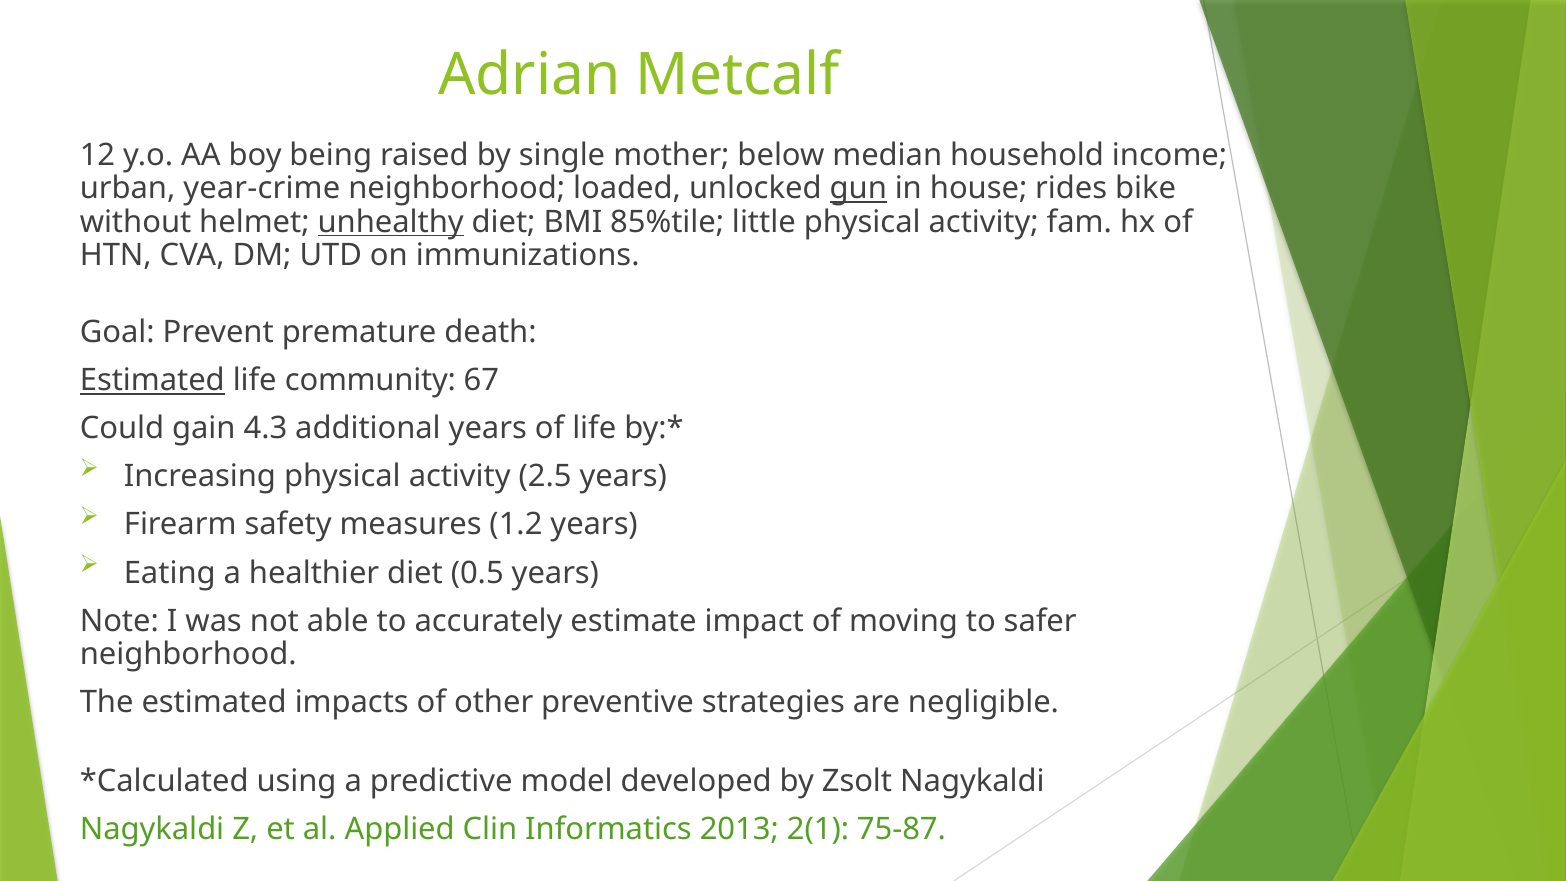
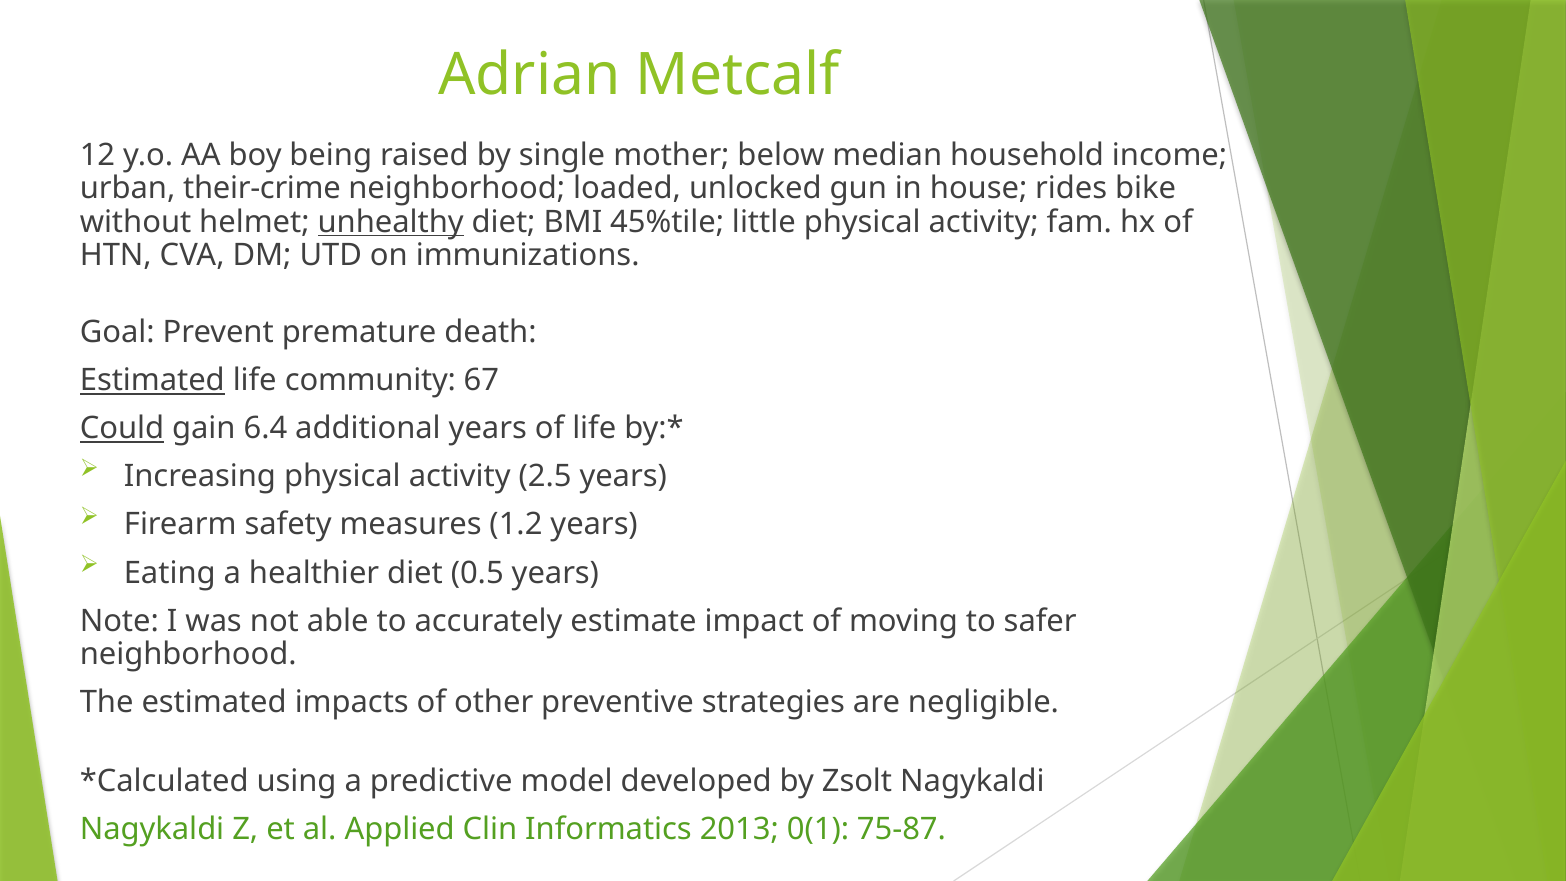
year-crime: year-crime -> their-crime
gun underline: present -> none
85%tile: 85%tile -> 45%tile
Could underline: none -> present
4.3: 4.3 -> 6.4
2(1: 2(1 -> 0(1
